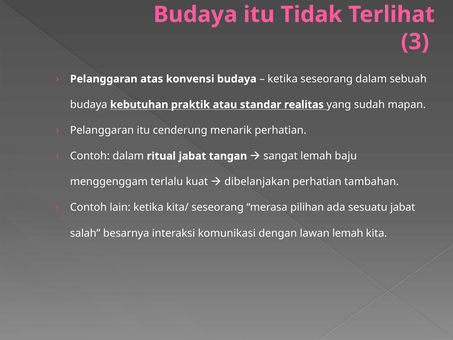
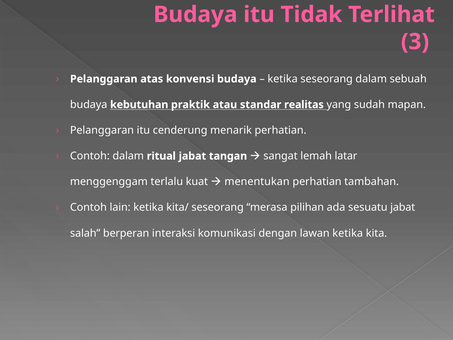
baju: baju -> latar
dibelanjakan: dibelanjakan -> menentukan
besarnya: besarnya -> berperan
lawan lemah: lemah -> ketika
